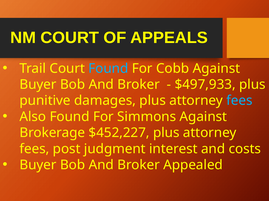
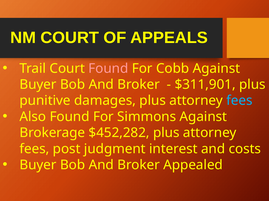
Found at (108, 69) colour: light blue -> pink
$497,933: $497,933 -> $311,901
$452,227: $452,227 -> $452,282
